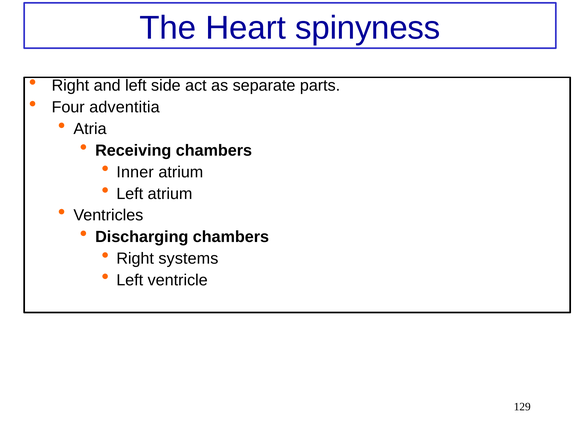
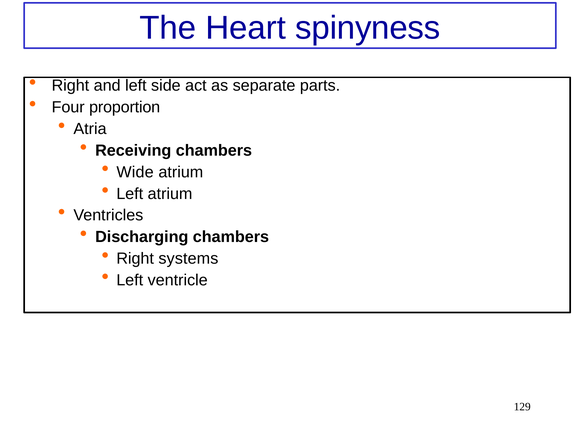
adventitia: adventitia -> proportion
Inner: Inner -> Wide
